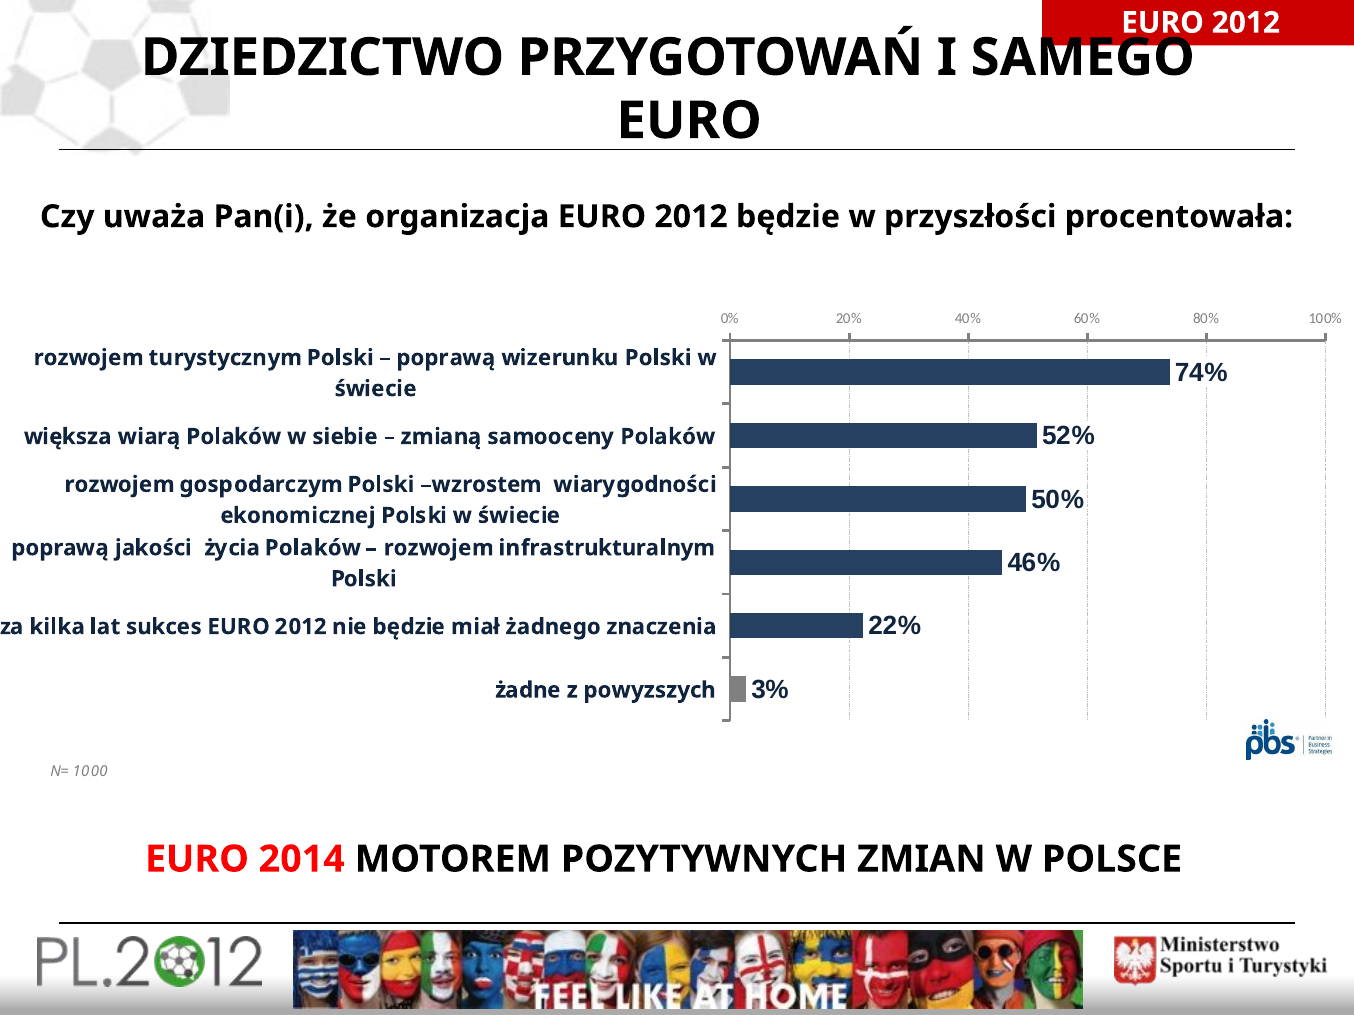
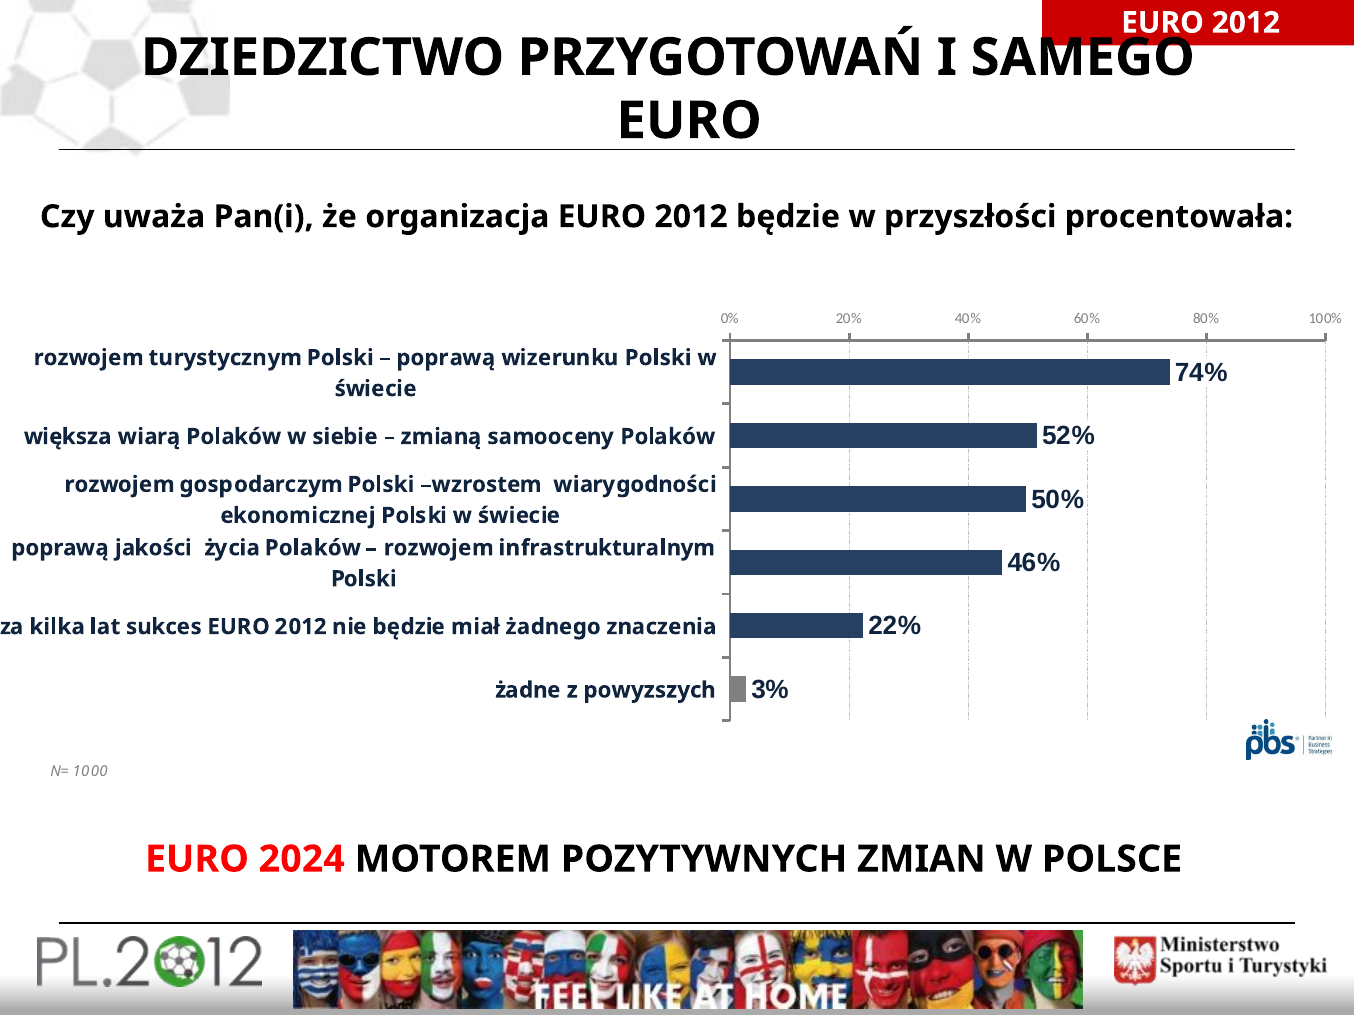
2014: 2014 -> 2024
